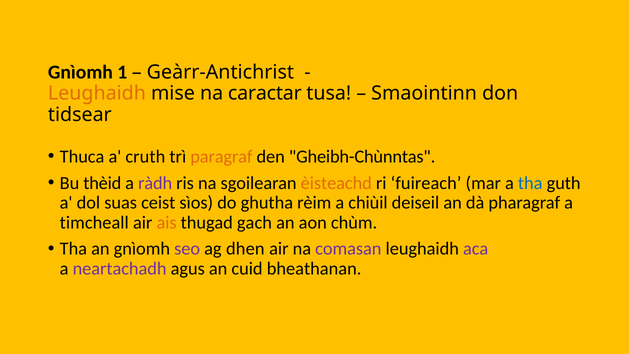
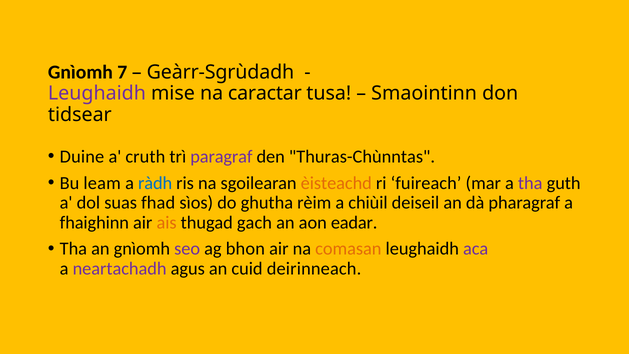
1: 1 -> 7
Geàrr-Antichrist: Geàrr-Antichrist -> Geàrr-Sgrùdadh
Leughaidh at (97, 93) colour: orange -> purple
Thuca: Thuca -> Duine
paragraf colour: orange -> purple
Gheibh-Chùnntas: Gheibh-Chùnntas -> Thuras-Chùnntas
thèid: thèid -> leam
ràdh colour: purple -> blue
tha at (530, 183) colour: blue -> purple
ceist: ceist -> fhad
timcheall: timcheall -> fhaighinn
chùm: chùm -> eadar
dhen: dhen -> bhon
comasan colour: purple -> orange
bheathanan: bheathanan -> deirinneach
